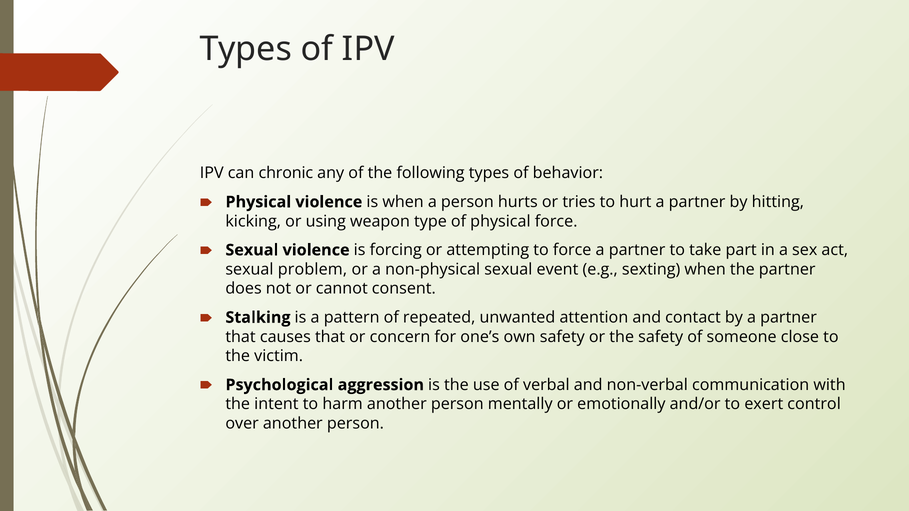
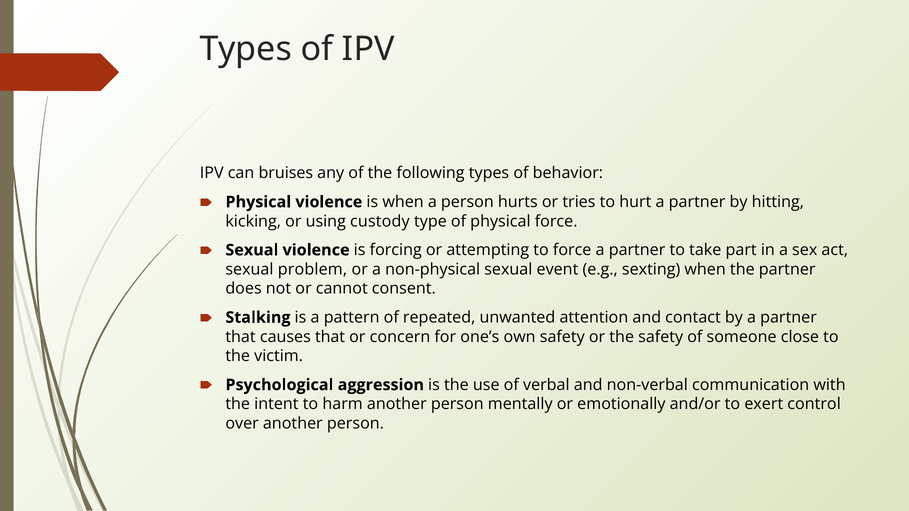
chronic: chronic -> bruises
weapon: weapon -> custody
